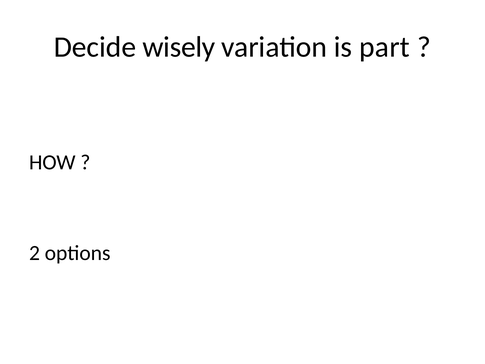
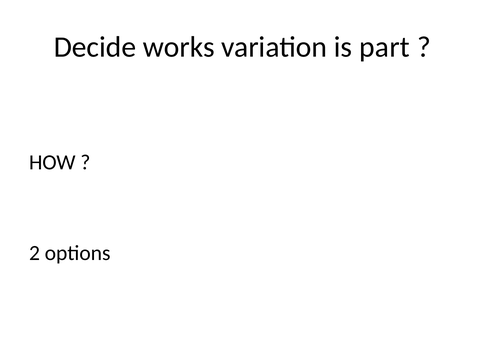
wisely: wisely -> works
